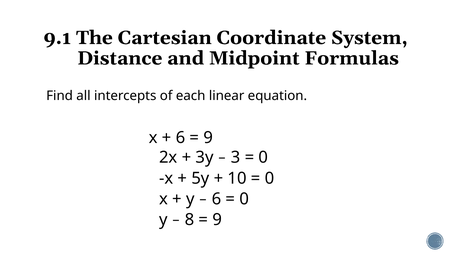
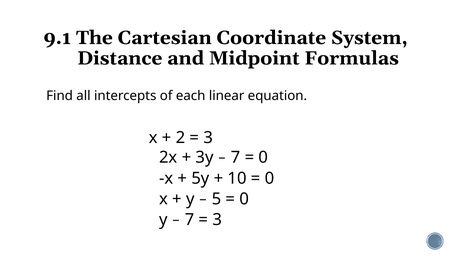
6 at (181, 138): 6 -> 2
9 at (208, 138): 9 -> 3
3 at (236, 158): 3 -> 7
6 at (217, 199): 6 -> 5
8 at (190, 220): 8 -> 7
9 at (217, 220): 9 -> 3
